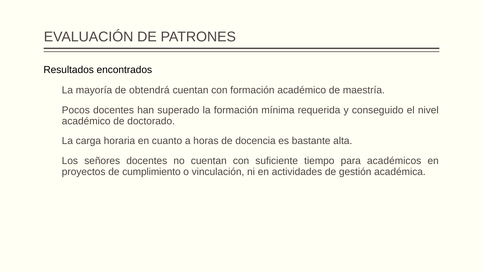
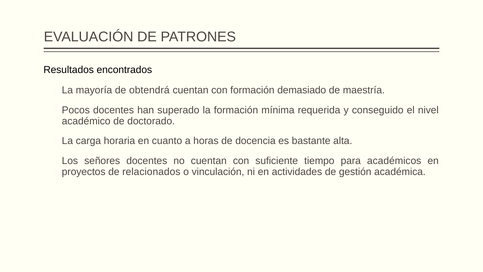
formación académico: académico -> demasiado
cumplimiento: cumplimiento -> relacionados
